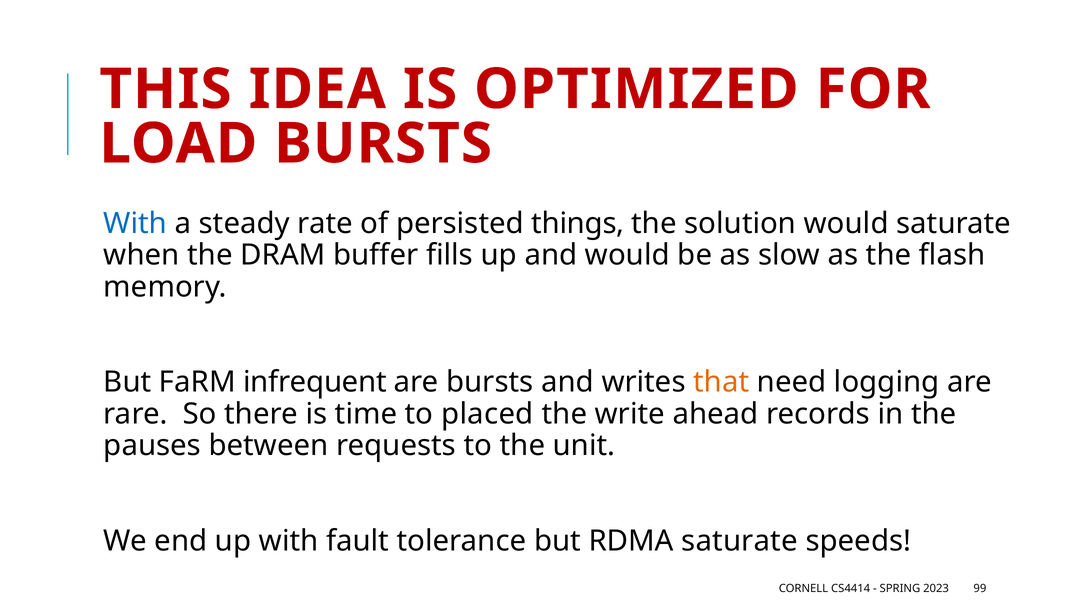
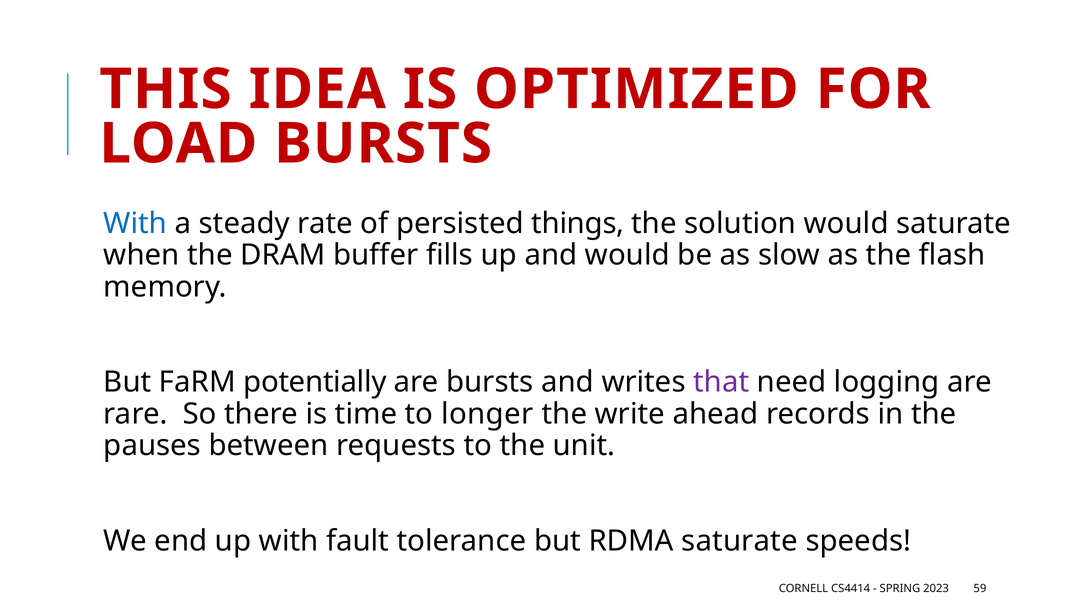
infrequent: infrequent -> potentially
that colour: orange -> purple
placed: placed -> longer
99: 99 -> 59
